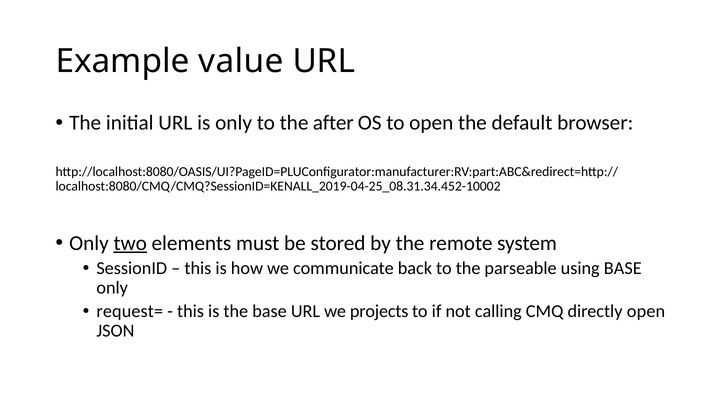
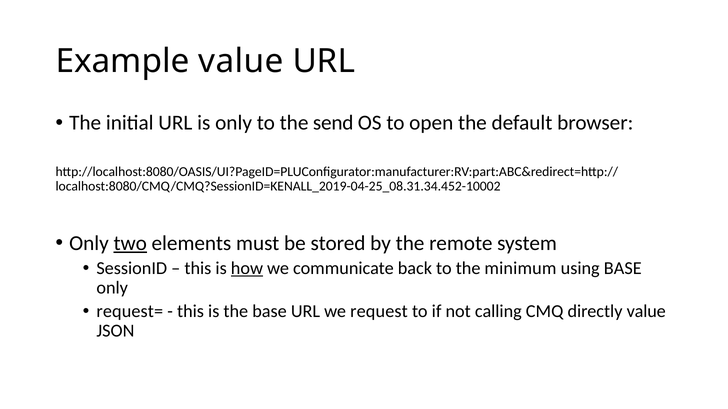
after: after -> send
how underline: none -> present
parseable: parseable -> minimum
projects: projects -> request
directly open: open -> value
